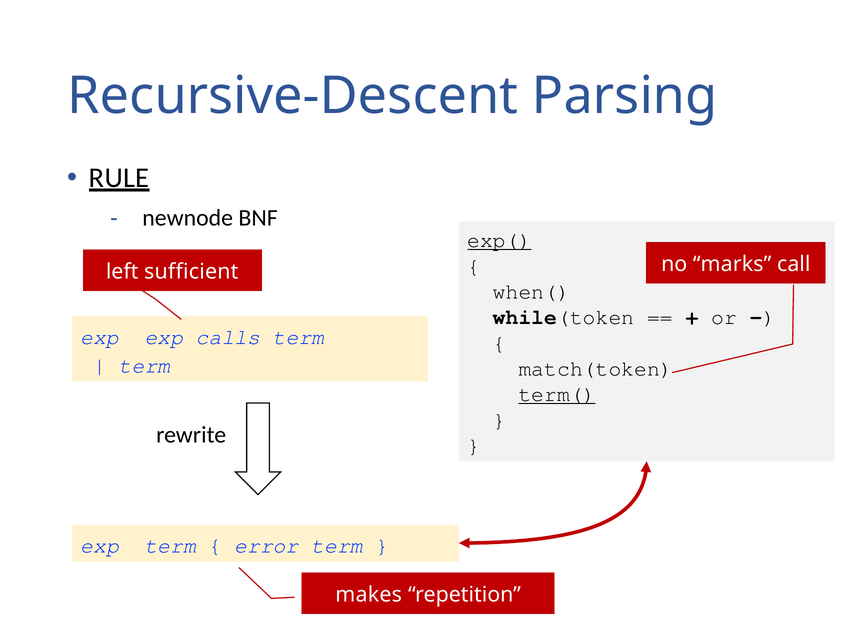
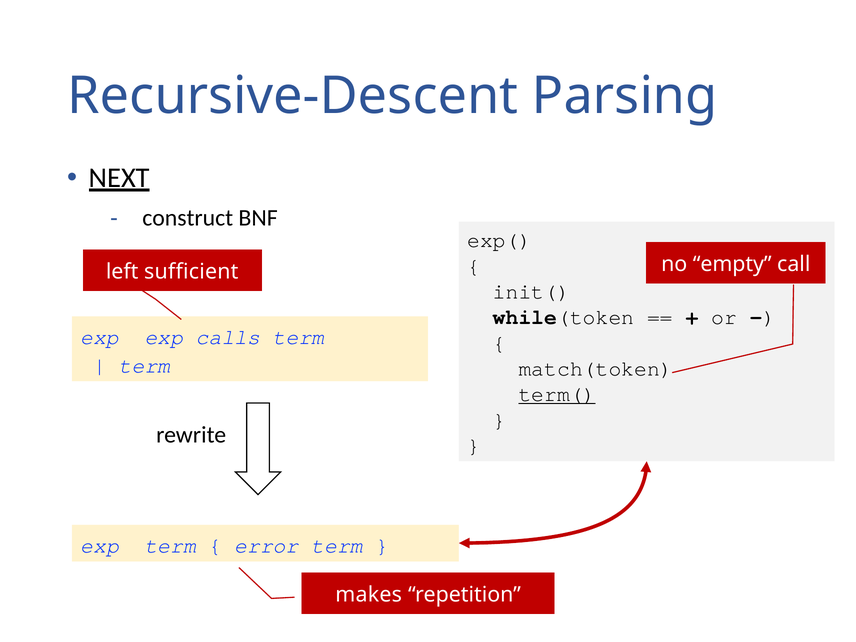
RULE: RULE -> NEXT
newnode: newnode -> construct
exp( underline: present -> none
marks: marks -> empty
when(: when( -> init(
